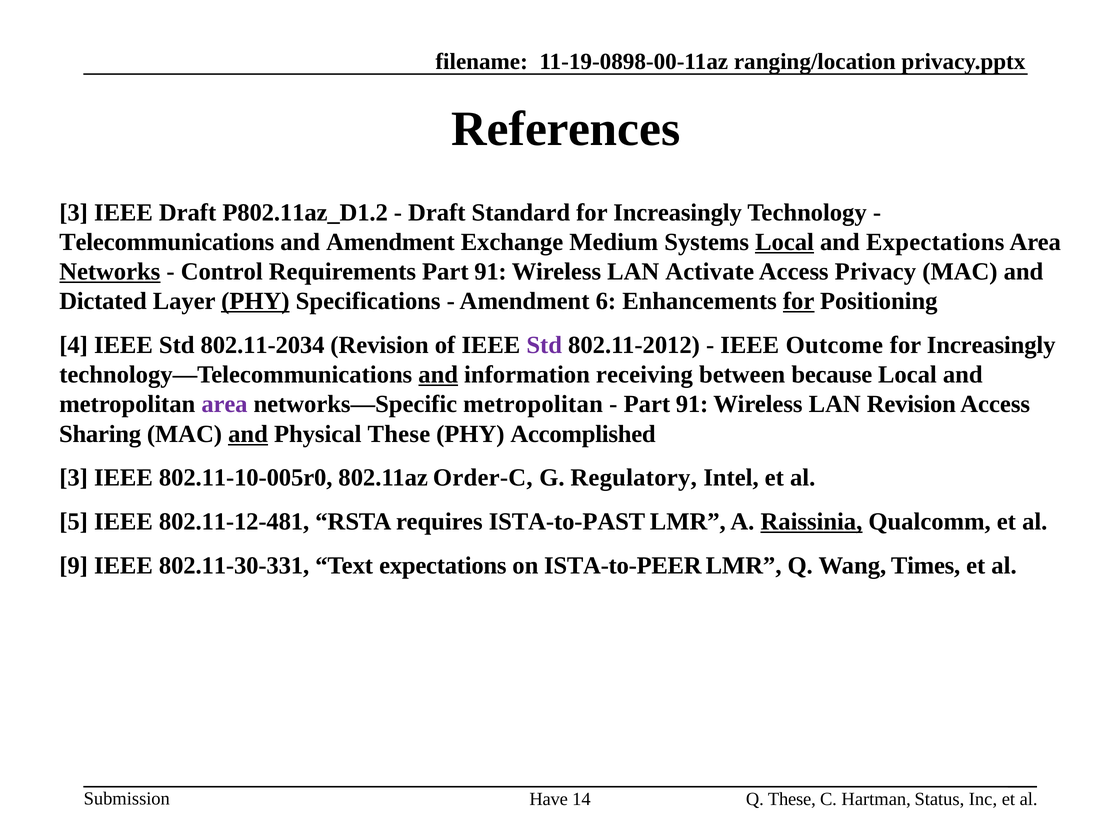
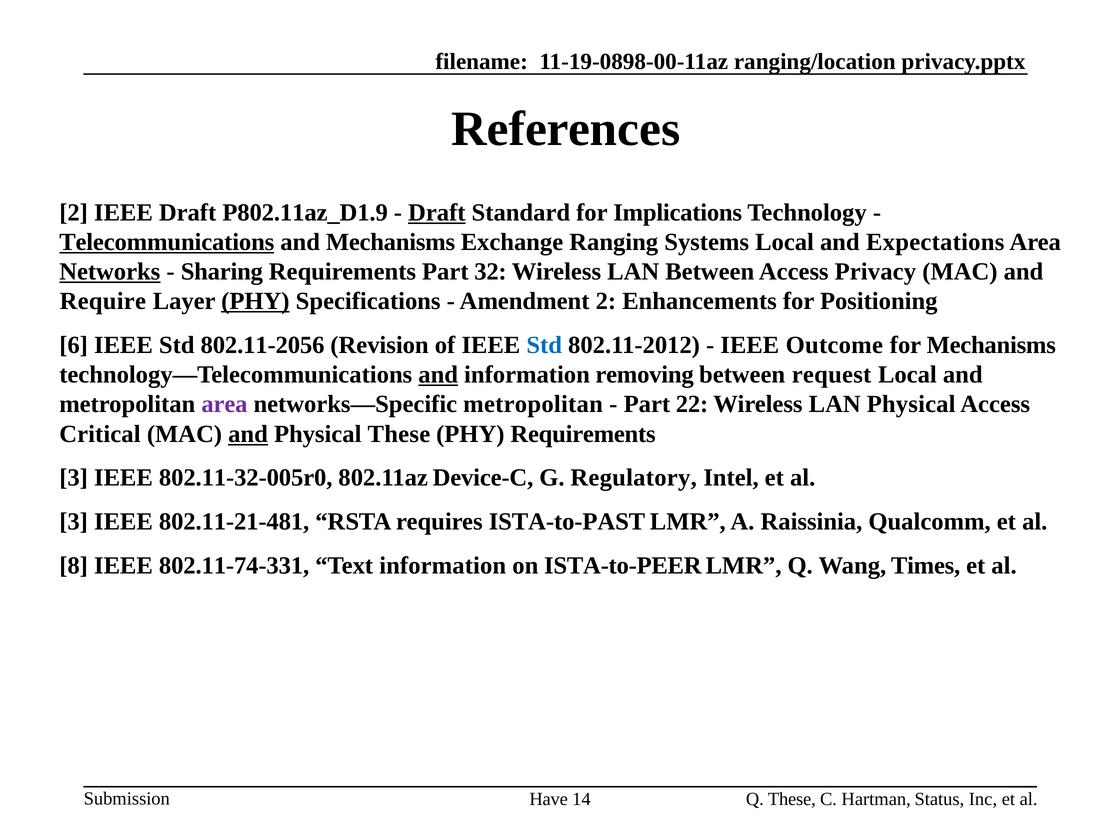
3 at (74, 213): 3 -> 2
P802.11az_D1.2: P802.11az_D1.2 -> P802.11az_D1.9
Draft at (437, 213) underline: none -> present
Standard for Increasingly: Increasingly -> Implications
Telecommunications underline: none -> present
and Amendment: Amendment -> Mechanisms
Medium: Medium -> Ranging
Local at (785, 242) underline: present -> none
Control: Control -> Sharing
Requirements Part 91: 91 -> 32
LAN Activate: Activate -> Between
Dictated: Dictated -> Require
Amendment 6: 6 -> 2
for at (799, 301) underline: present -> none
4: 4 -> 6
802.11-2034: 802.11-2034 -> 802.11-2056
Std at (544, 345) colour: purple -> blue
Increasingly at (991, 345): Increasingly -> Mechanisms
receiving: receiving -> removing
because: because -> request
91 at (692, 404): 91 -> 22
LAN Revision: Revision -> Physical
Sharing: Sharing -> Critical
PHY Accomplished: Accomplished -> Requirements
802.11-10-005r0: 802.11-10-005r0 -> 802.11-32-005r0
Order-C: Order-C -> Device-C
5 at (74, 522): 5 -> 3
802.11-12-481: 802.11-12-481 -> 802.11-21-481
Raissinia underline: present -> none
9: 9 -> 8
802.11-30-331: 802.11-30-331 -> 802.11-74-331
Text expectations: expectations -> information
